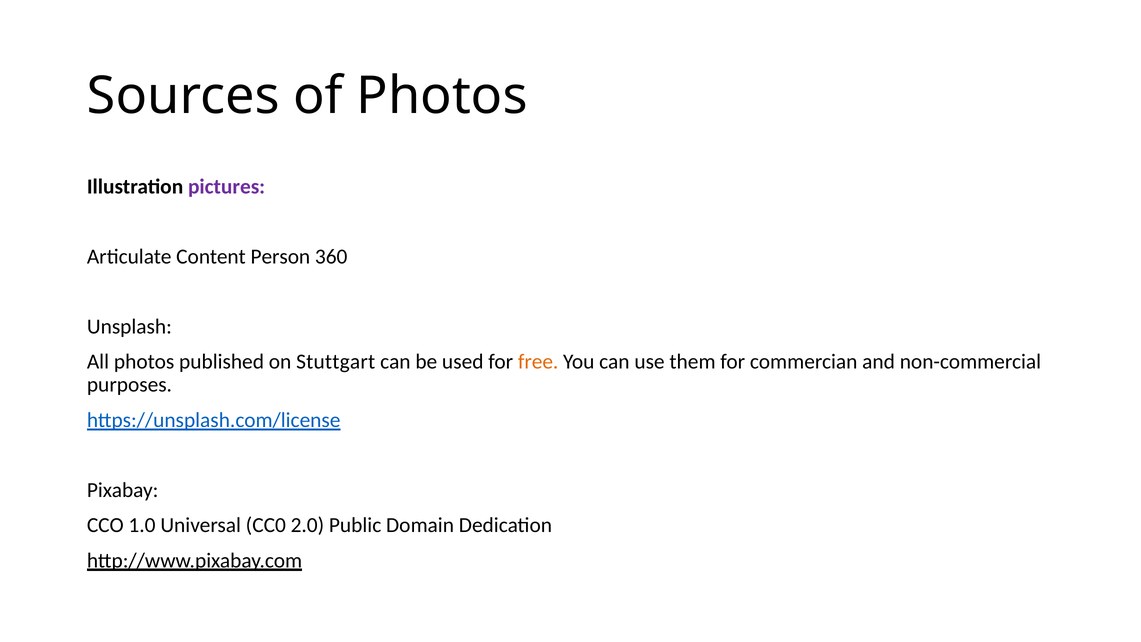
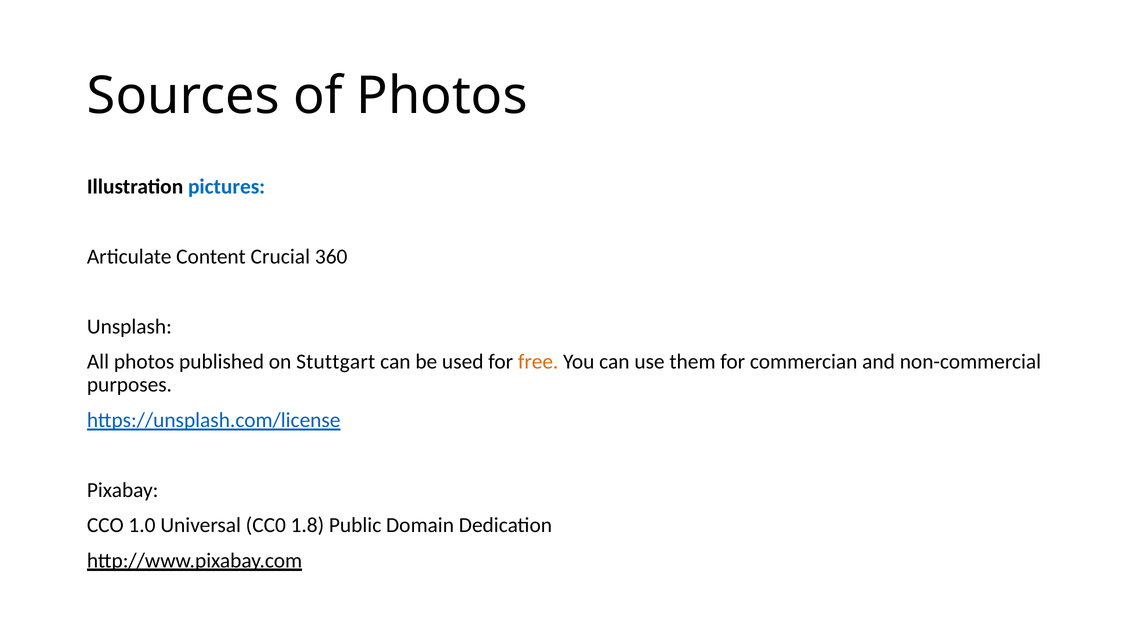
pictures colour: purple -> blue
Person: Person -> Crucial
2.0: 2.0 -> 1.8
